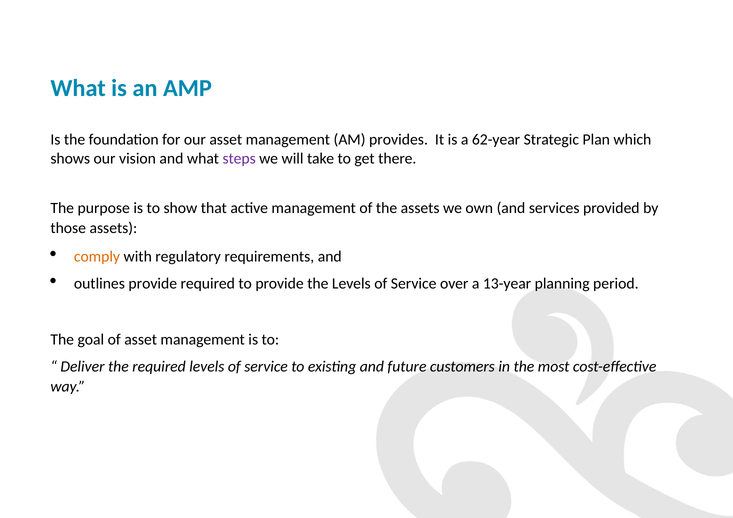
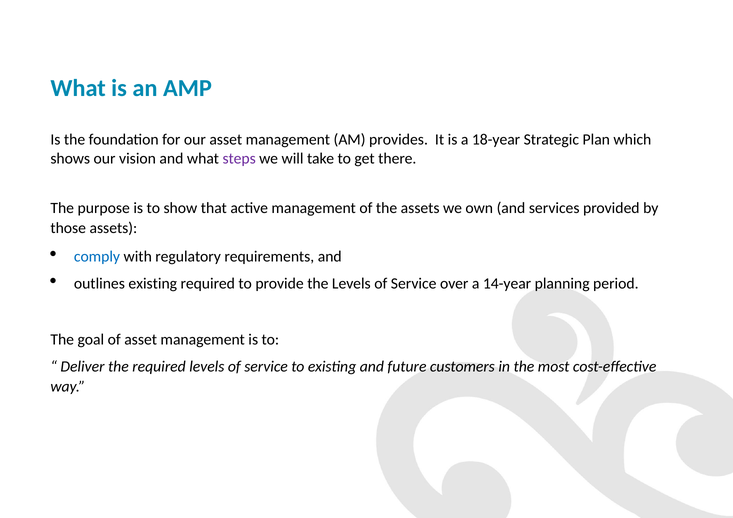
62-year: 62-year -> 18-year
comply colour: orange -> blue
outlines provide: provide -> existing
13-year: 13-year -> 14-year
